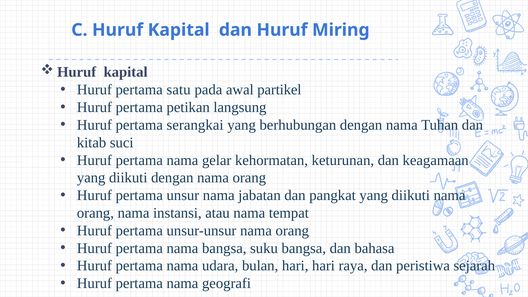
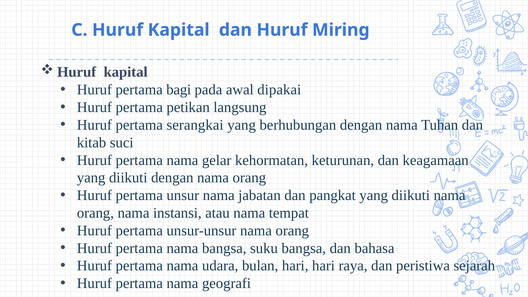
satu: satu -> bagi
partikel: partikel -> dipakai
